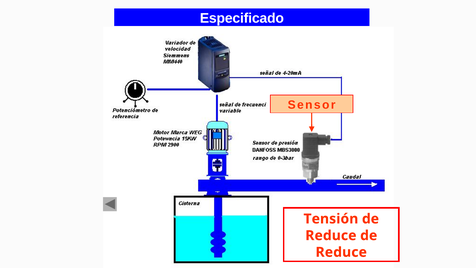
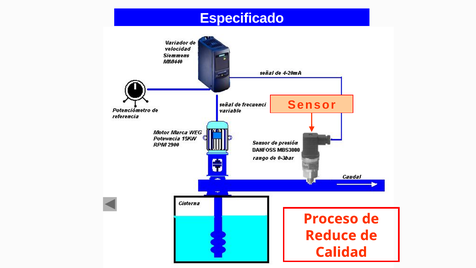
Tensión: Tensión -> Proceso
Reduce at (341, 252): Reduce -> Calidad
